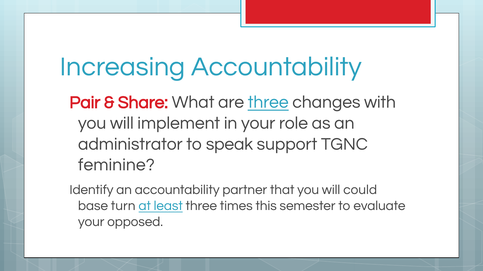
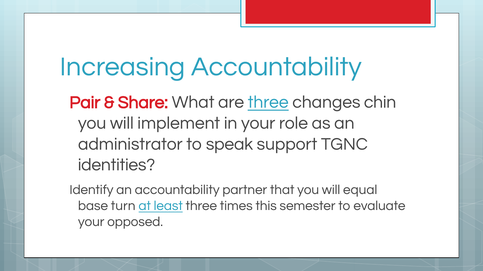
with: with -> chin
feminine: feminine -> identities
could: could -> equal
